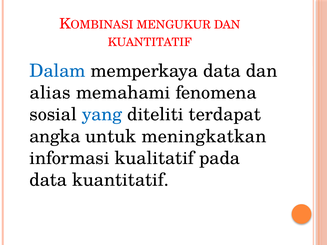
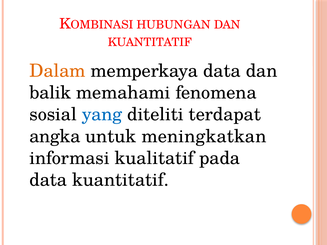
MENGUKUR: MENGUKUR -> HUBUNGAN
Dalam colour: blue -> orange
alias: alias -> balik
